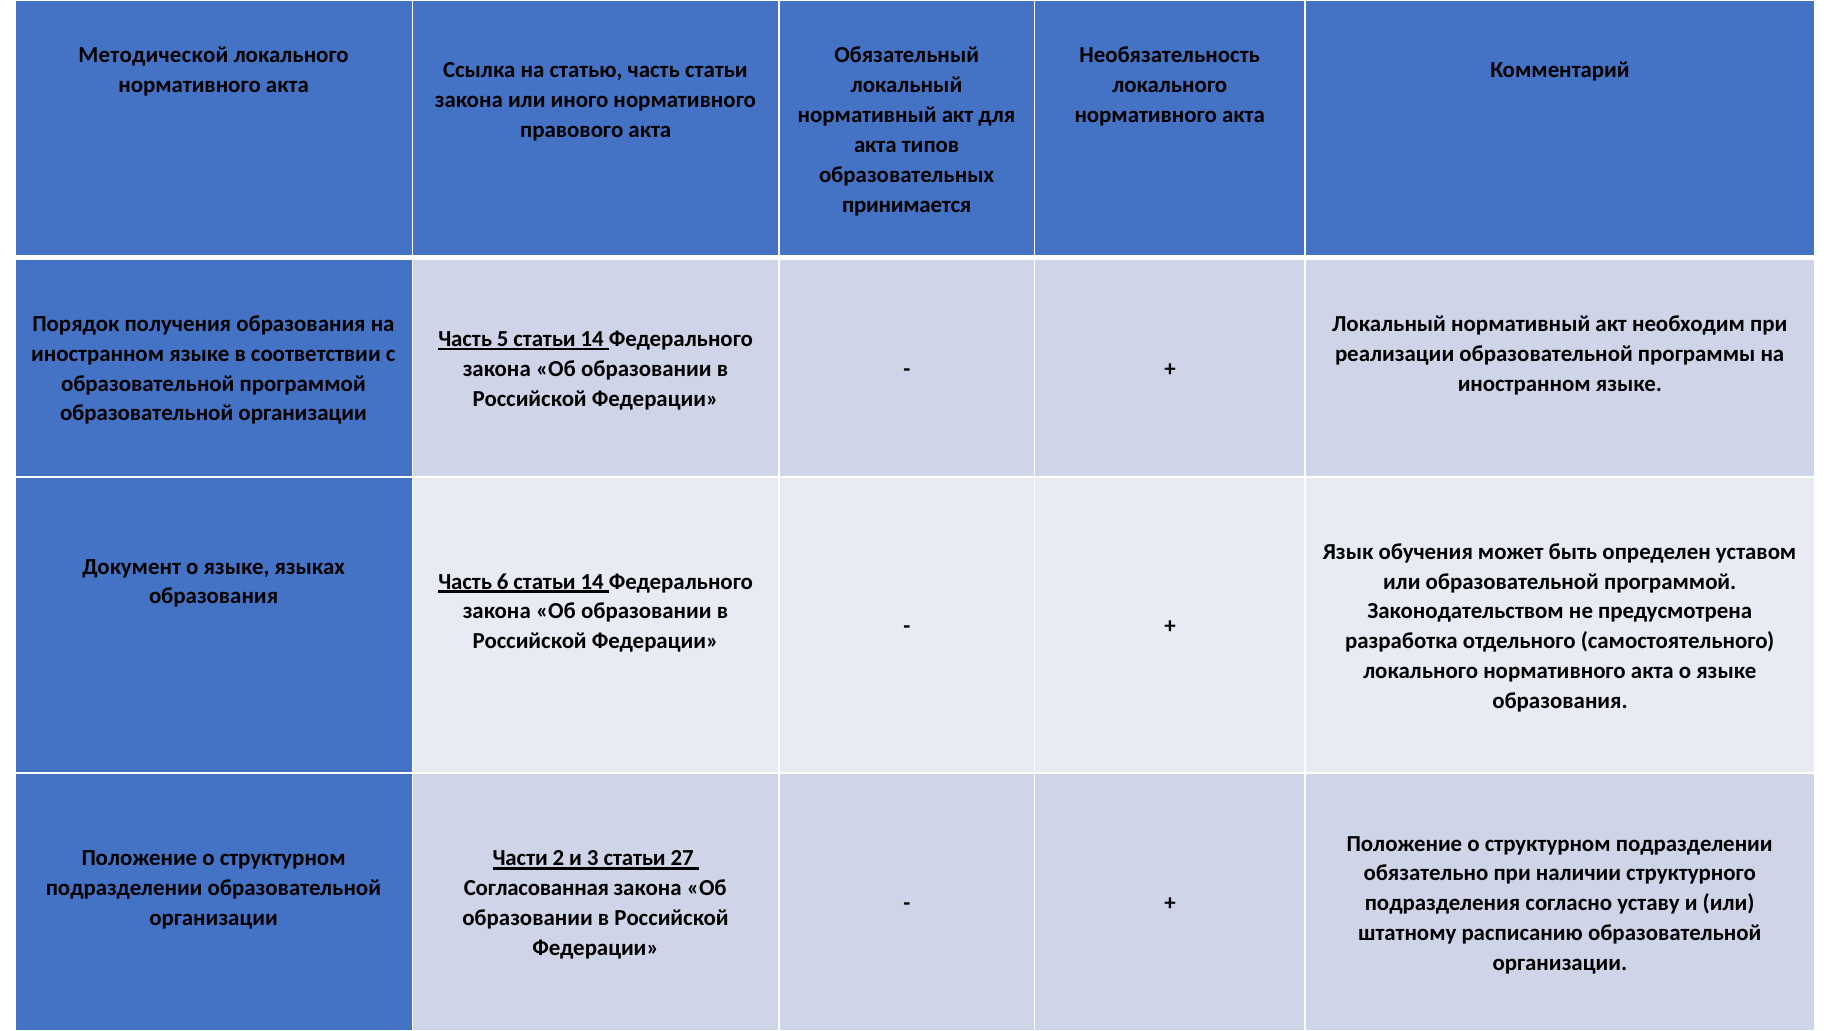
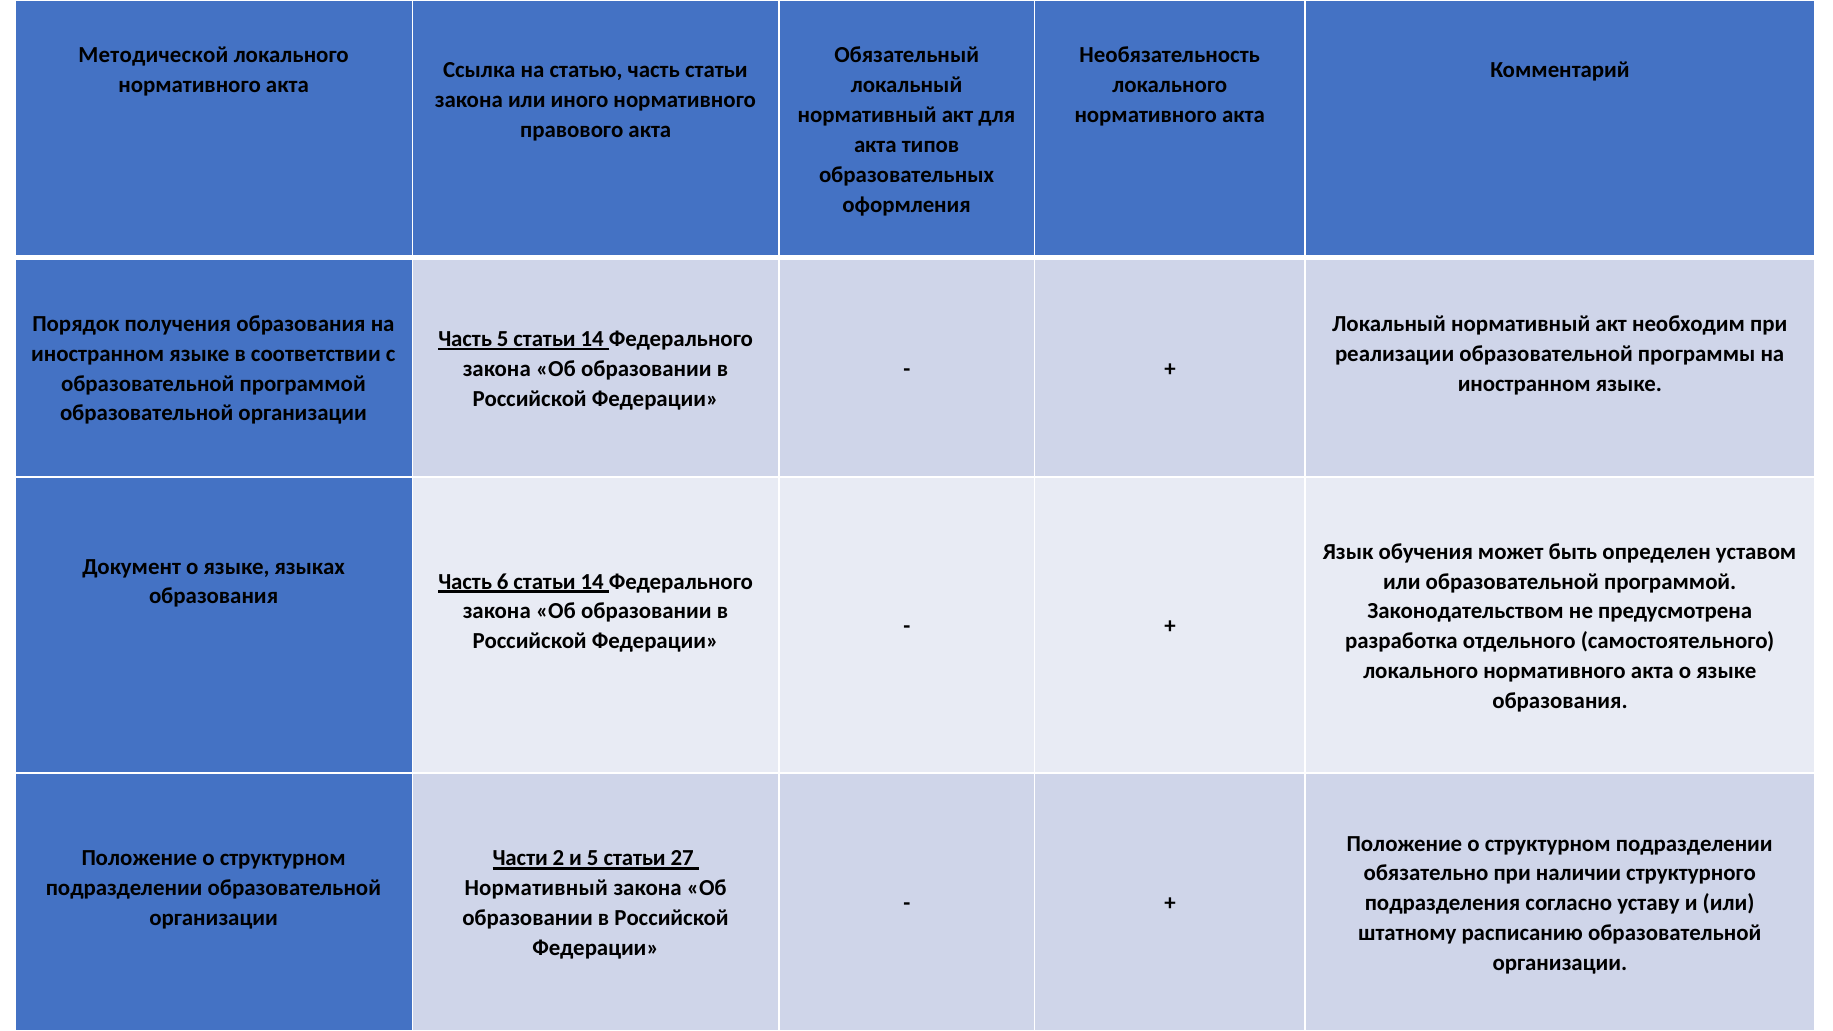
принимается: принимается -> оформления
и 3: 3 -> 5
Согласованная at (536, 888): Согласованная -> Нормативный
